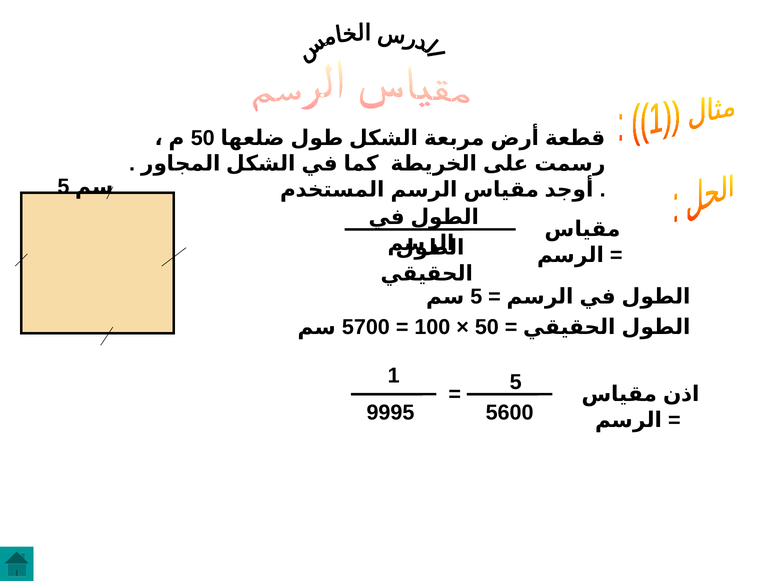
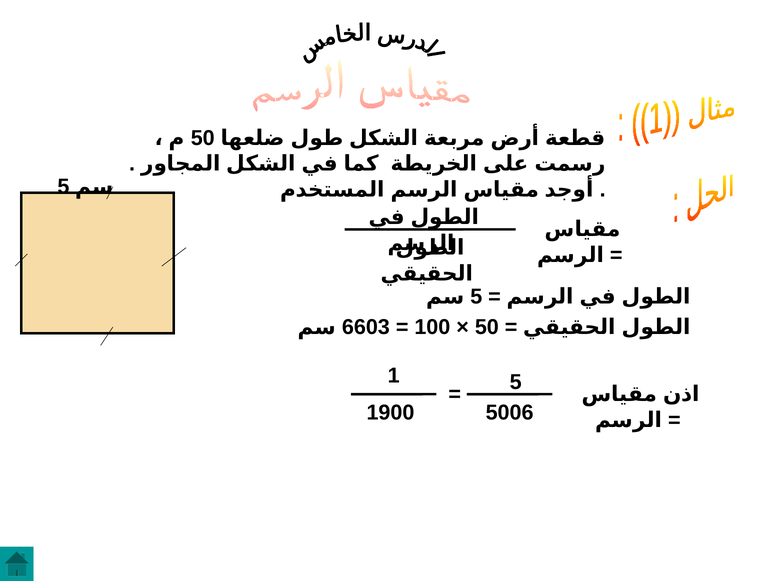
5700: 5700 -> 6603
9995: 9995 -> 1900
5600: 5600 -> 5006
